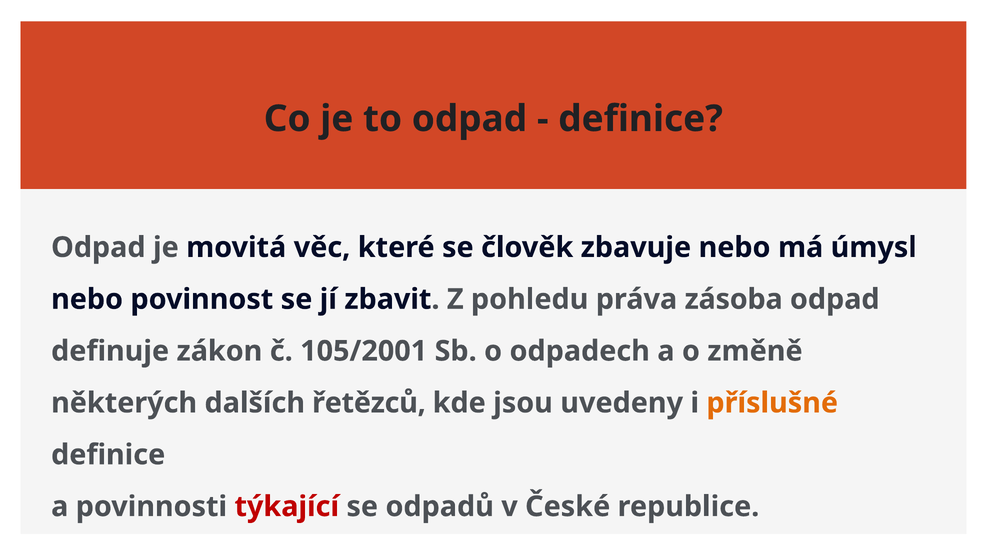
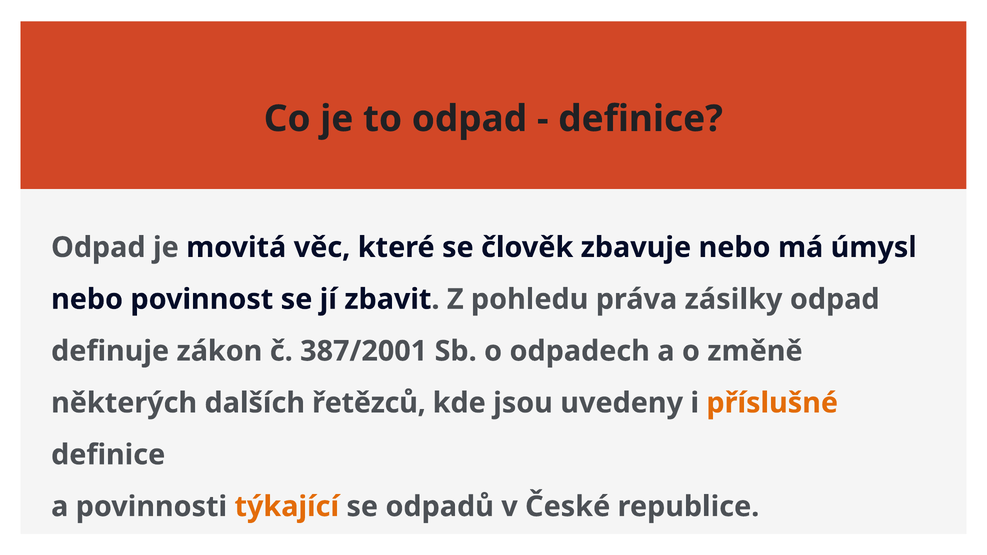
zásoba: zásoba -> zásilky
105/2001: 105/2001 -> 387/2001
týkající colour: red -> orange
